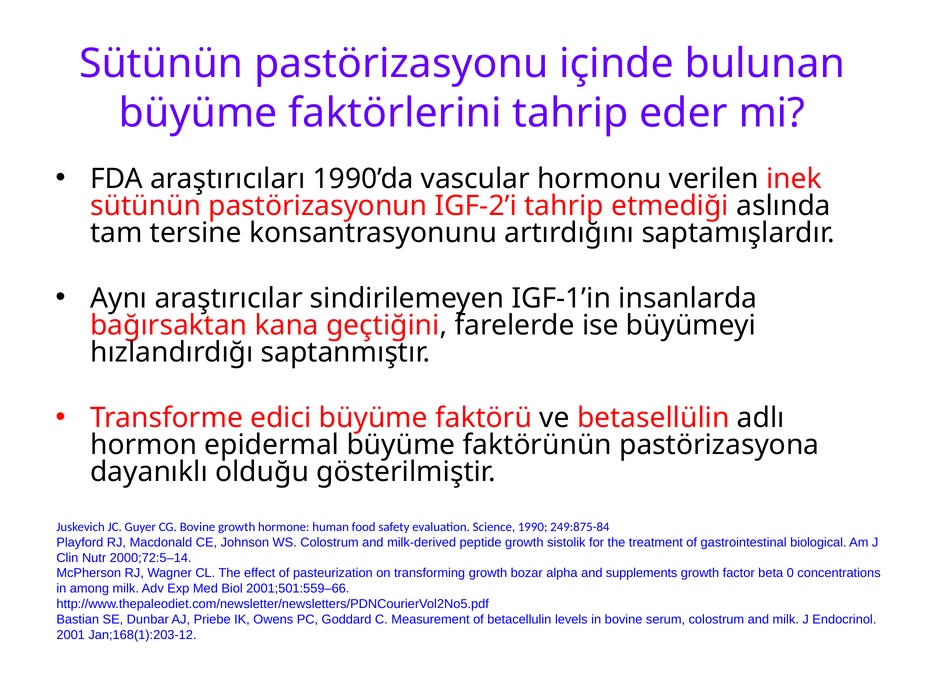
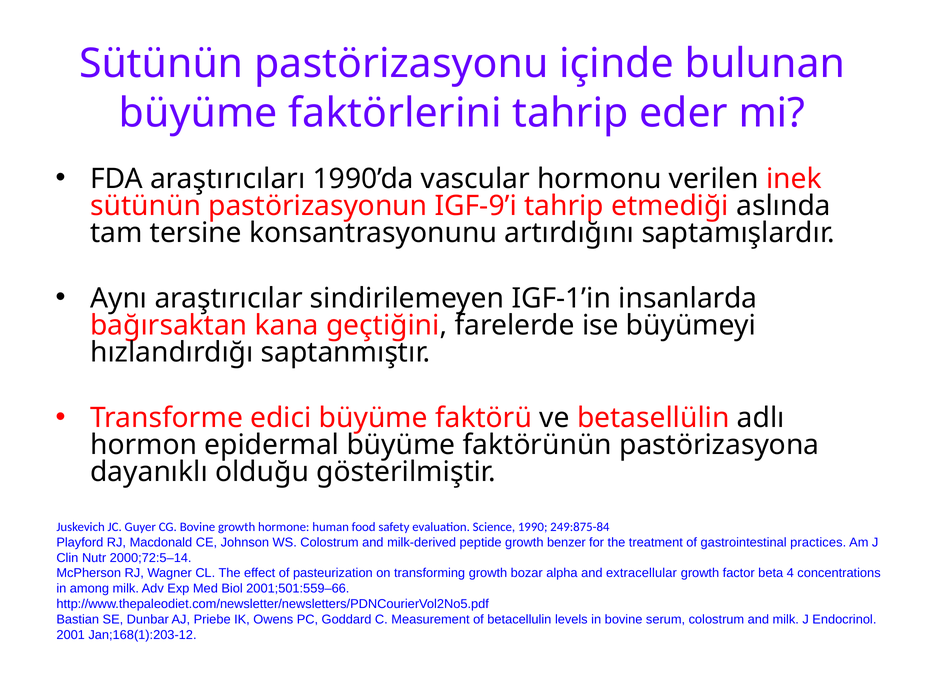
IGF-2’i: IGF-2’i -> IGF-9’i
sistolik: sistolik -> benzer
biological: biological -> practices
supplements: supplements -> extracellular
0: 0 -> 4
